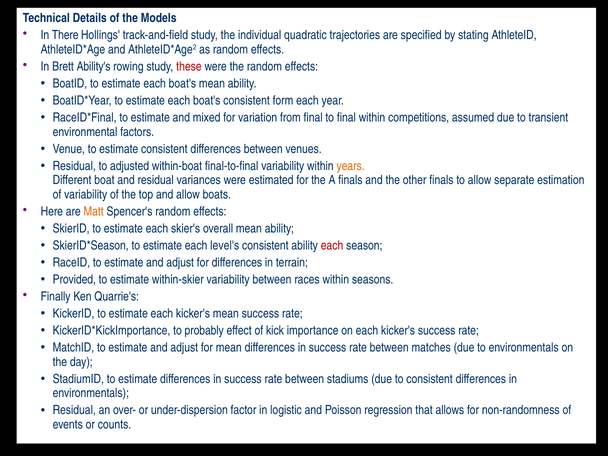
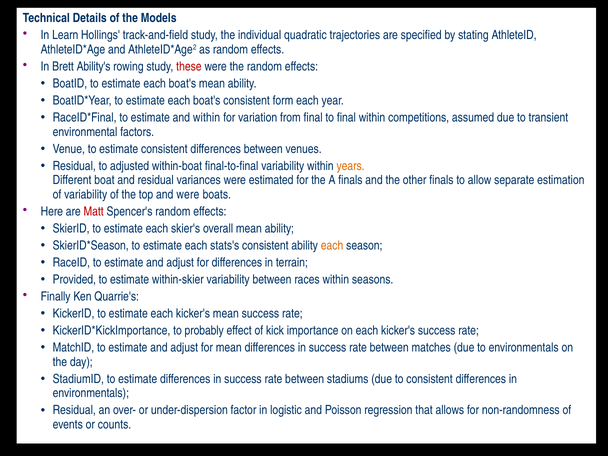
There: There -> Learn
and mixed: mixed -> within
and allow: allow -> were
Matt colour: orange -> red
level's: level's -> stats's
each at (332, 246) colour: red -> orange
